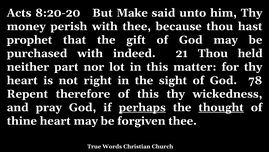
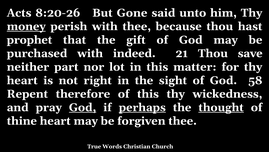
8:20-20: 8:20-20 -> 8:20-26
Make: Make -> Gone
money underline: none -> present
held: held -> save
78: 78 -> 58
God at (83, 107) underline: none -> present
